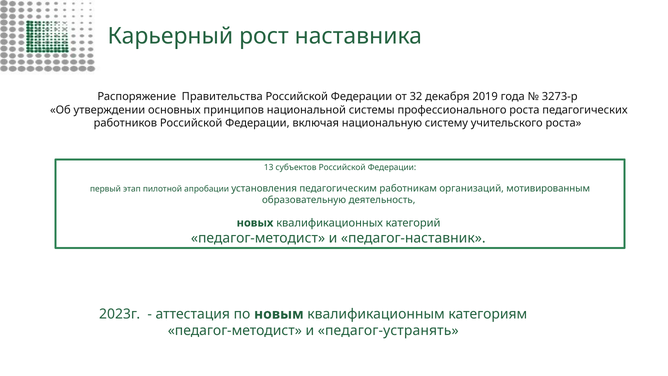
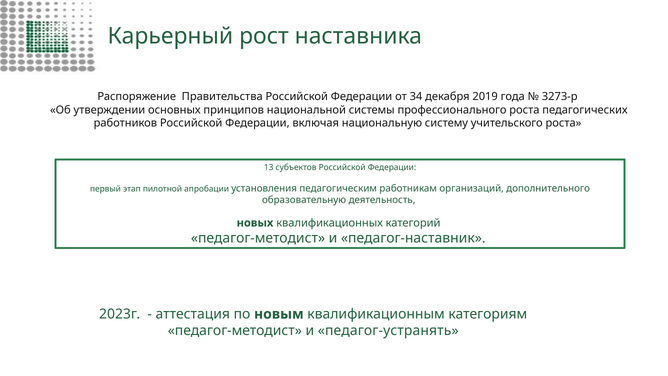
32: 32 -> 34
мотивированным: мотивированным -> дополнительного
